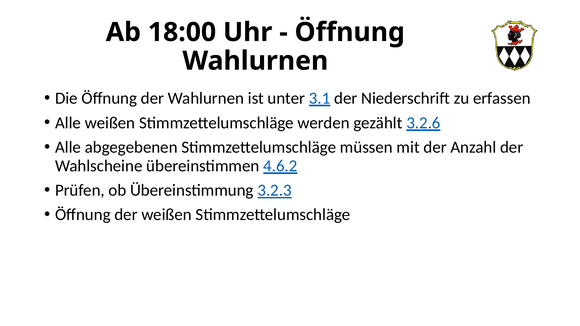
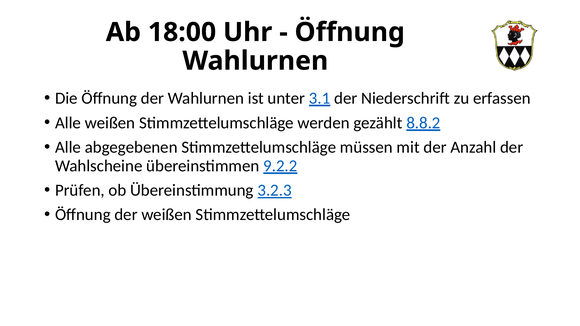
3.2.6: 3.2.6 -> 8.8.2
4.6.2: 4.6.2 -> 9.2.2
